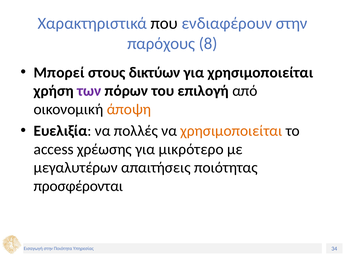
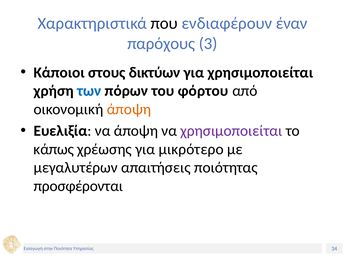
ενδιαφέρουν στην: στην -> έναν
8: 8 -> 3
Μπορεί: Μπορεί -> Κάποιοι
των colour: purple -> blue
επιλογή: επιλογή -> φόρτου
να πολλές: πολλές -> άποψη
χρησιμοποιείται at (231, 131) colour: orange -> purple
access: access -> κάπως
